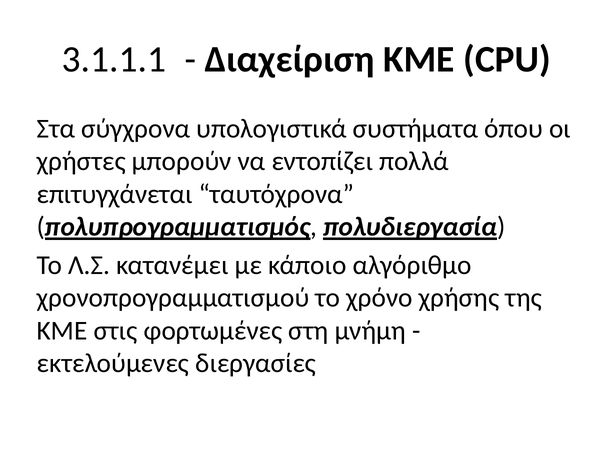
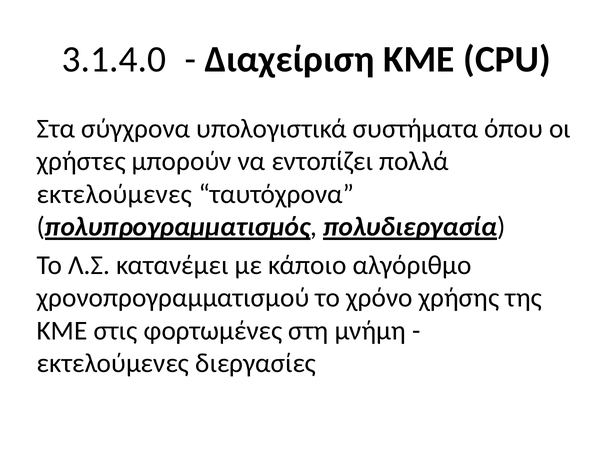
3.1.1.1: 3.1.1.1 -> 3.1.4.0
επιτυγχάνεται at (115, 194): επιτυγχάνεται -> εκτελούμενες
